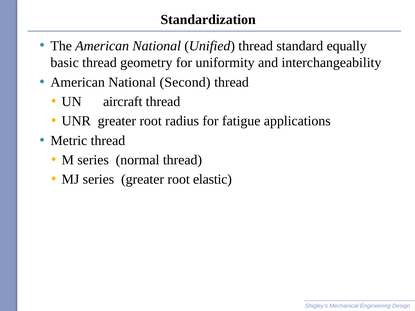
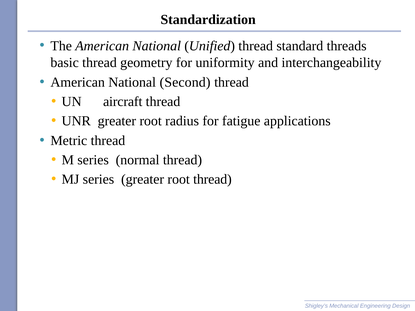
equally: equally -> threads
root elastic: elastic -> thread
